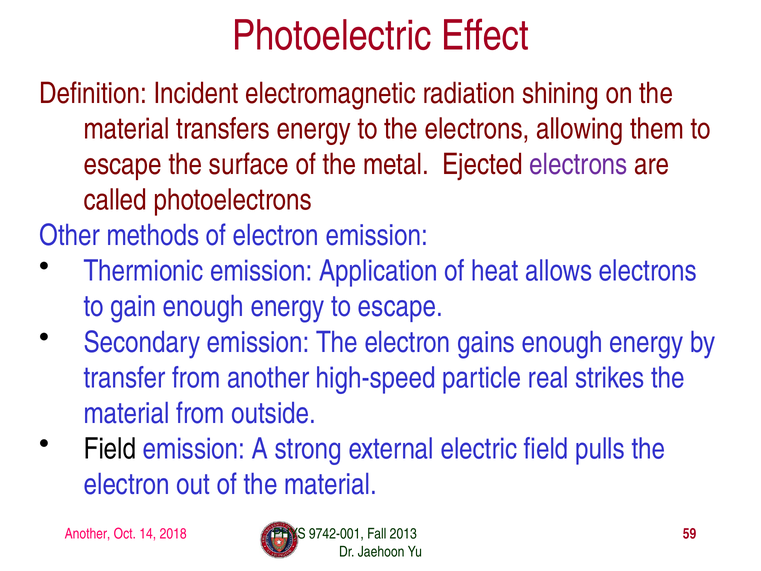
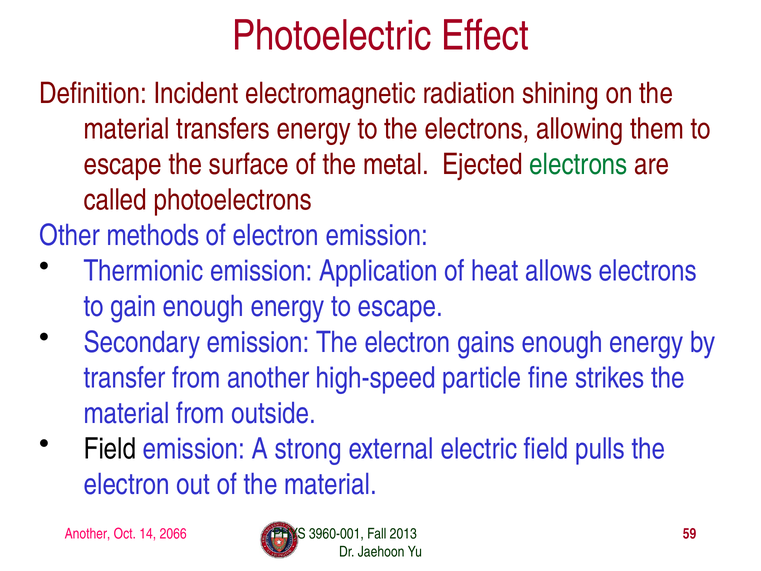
electrons at (578, 164) colour: purple -> green
real: real -> fine
2018: 2018 -> 2066
9742-001: 9742-001 -> 3960-001
